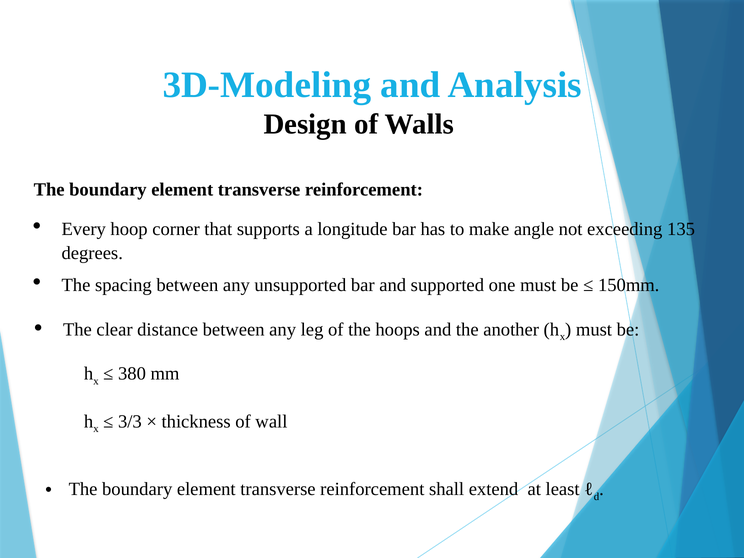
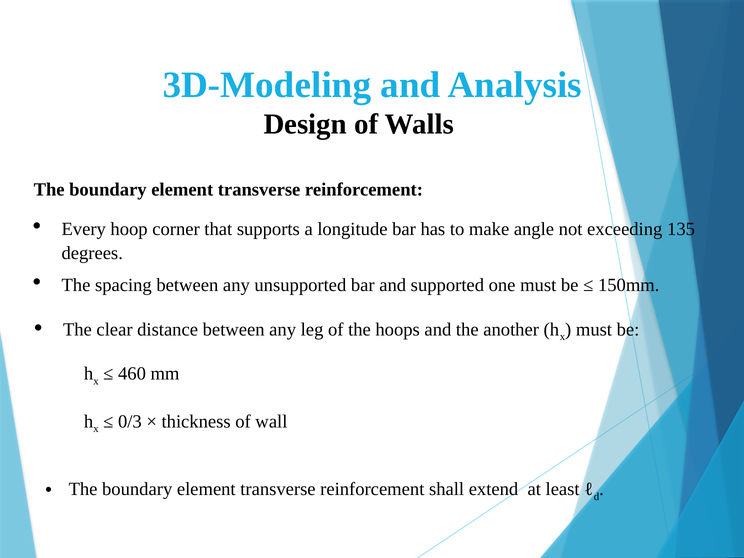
380: 380 -> 460
3/3: 3/3 -> 0/3
